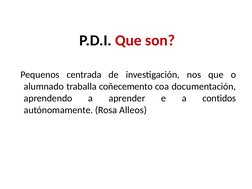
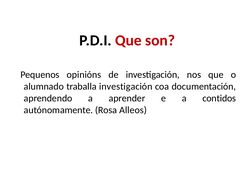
centrada: centrada -> opinións
traballa coñecemento: coñecemento -> investigación
